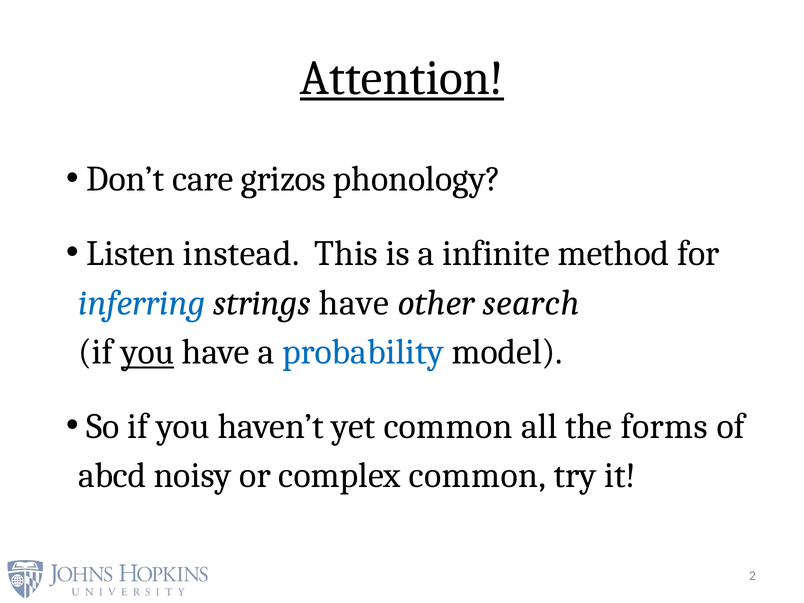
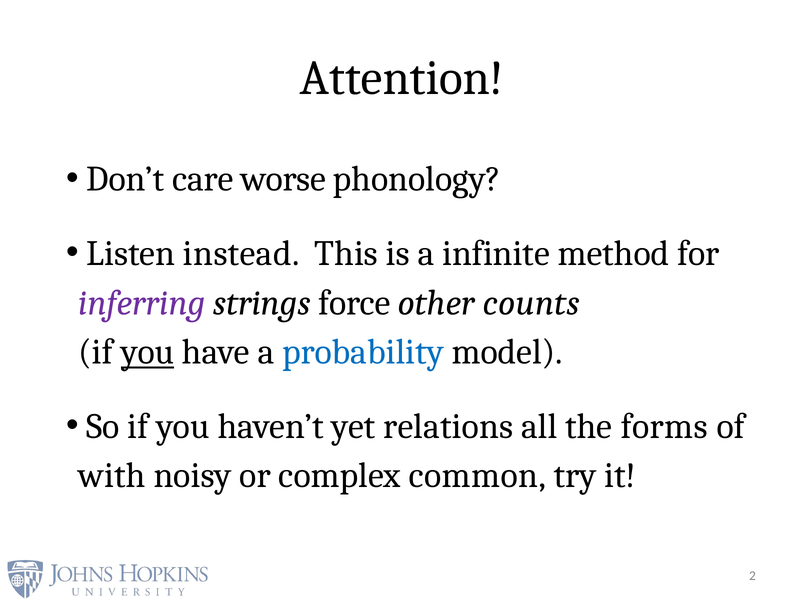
Attention underline: present -> none
grizos: grizos -> worse
inferring colour: blue -> purple
strings have: have -> force
search: search -> counts
yet common: common -> relations
abcd: abcd -> with
